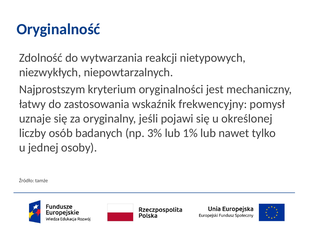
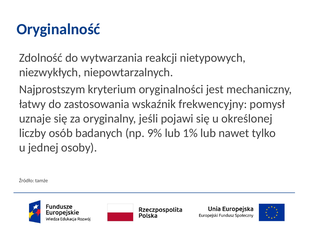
3%: 3% -> 9%
